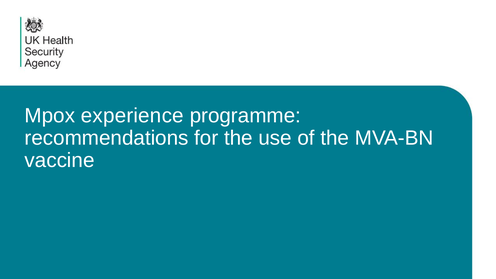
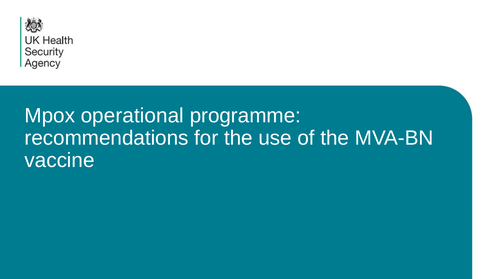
experience: experience -> operational
